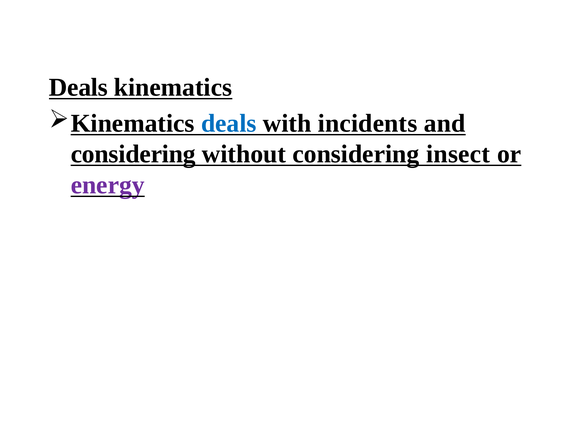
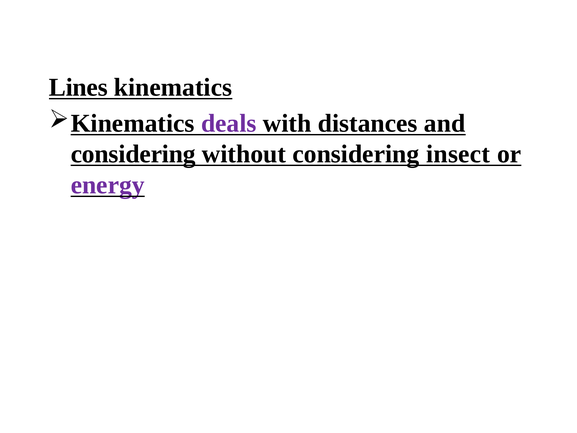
Deals at (78, 87): Deals -> Lines
deals at (229, 123) colour: blue -> purple
incidents: incidents -> distances
